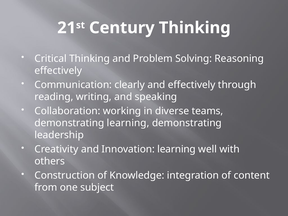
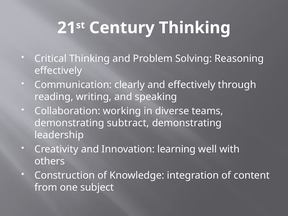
demonstrating learning: learning -> subtract
